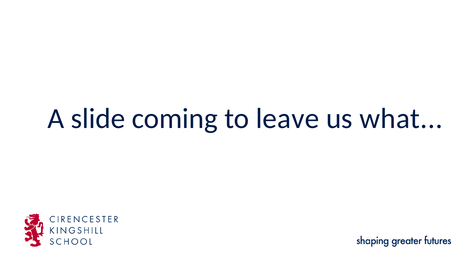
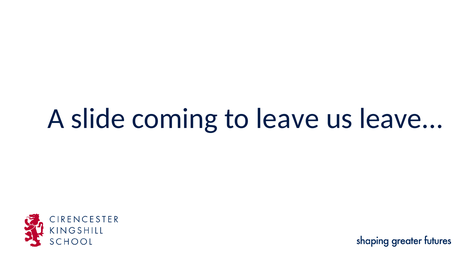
us what: what -> leave
